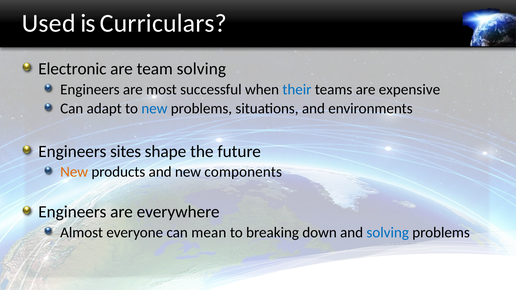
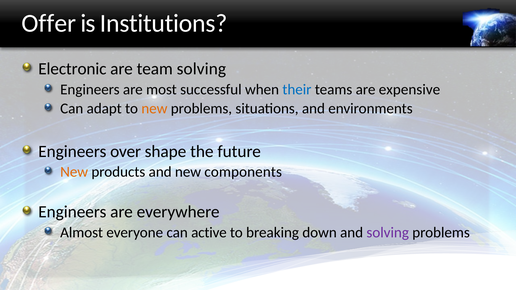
Used: Used -> Offer
Curriculars: Curriculars -> Institutions
new at (154, 109) colour: blue -> orange
sites: sites -> over
mean: mean -> active
solving at (388, 233) colour: blue -> purple
